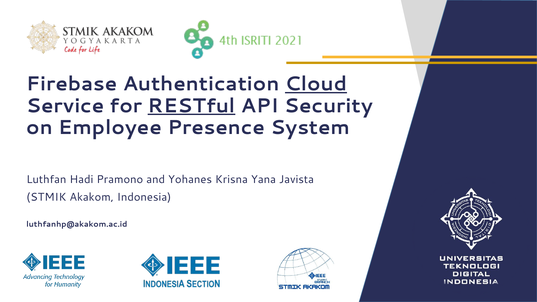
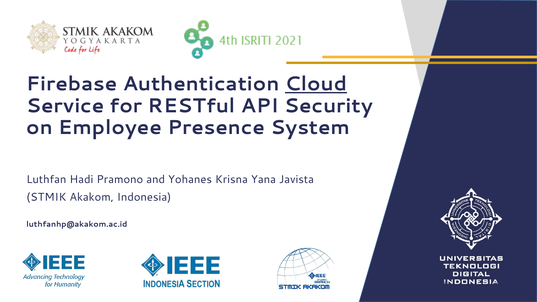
RESTful underline: present -> none
